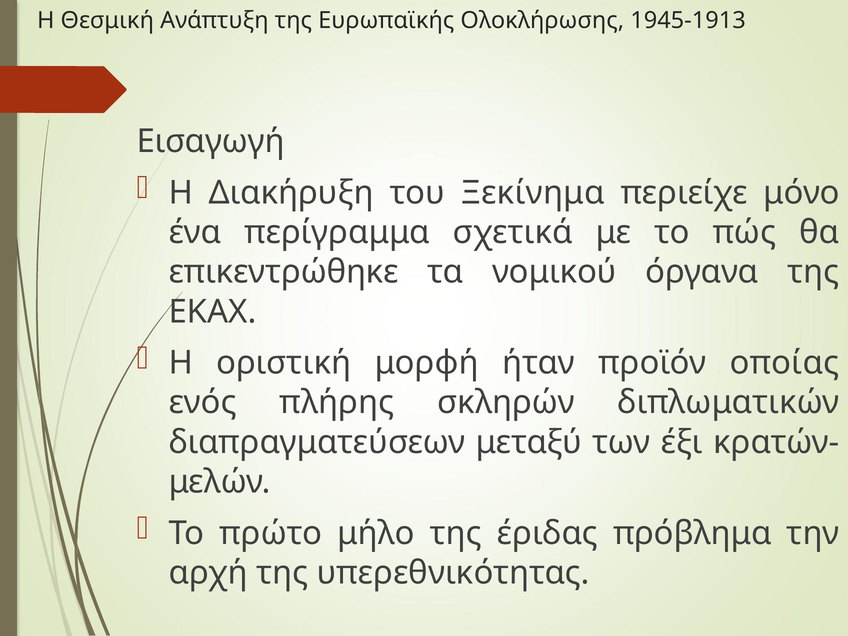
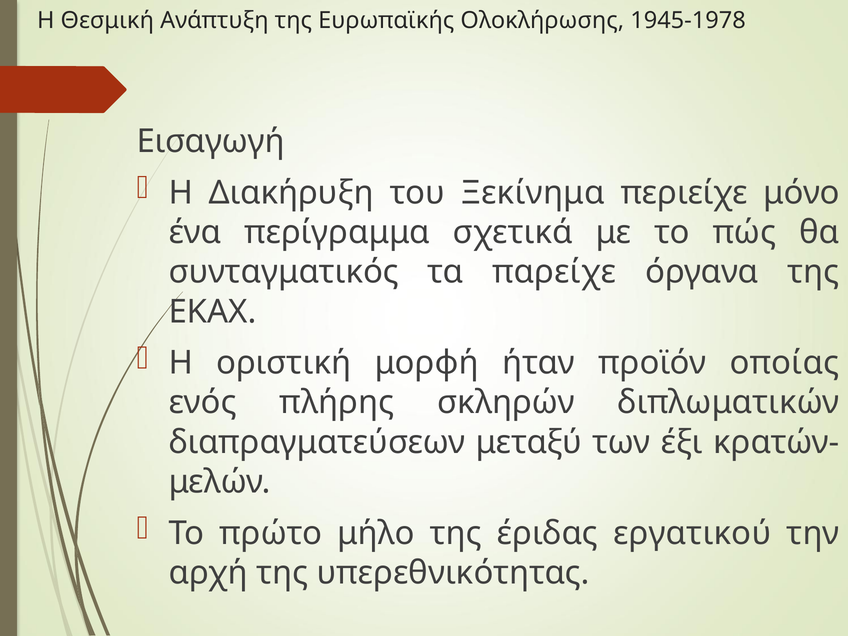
1945-1913: 1945-1913 -> 1945-1978
επικεντρώθηκε: επικεντρώθηκε -> συνταγματικός
νομικού: νομικού -> παρείχε
πρόβλημα: πρόβλημα -> εργατικού
